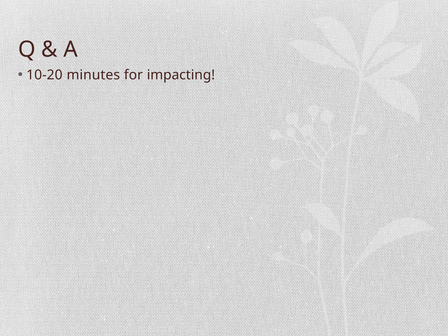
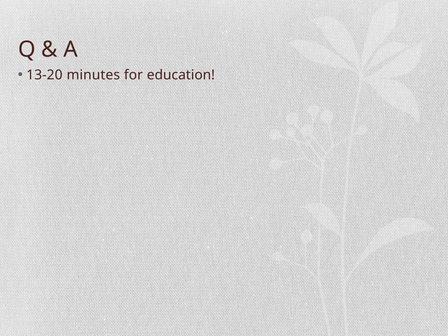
10-20: 10-20 -> 13-20
impacting: impacting -> education
